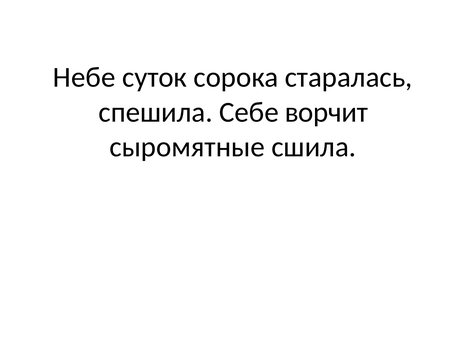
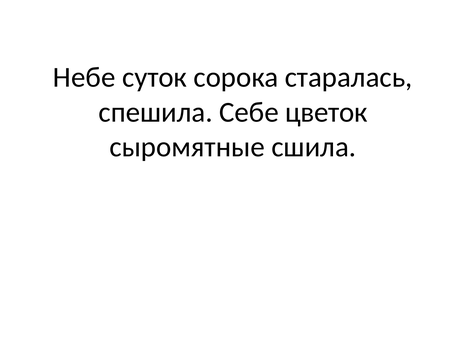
ворчит: ворчит -> цветок
